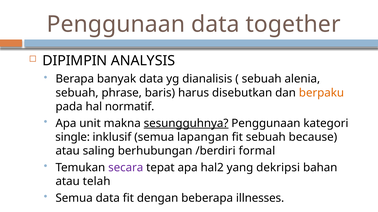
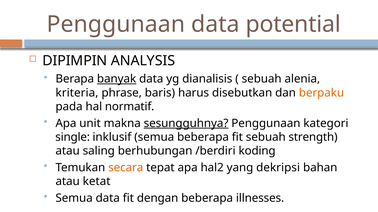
together: together -> potential
banyak underline: none -> present
sebuah at (77, 93): sebuah -> kriteria
semua lapangan: lapangan -> beberapa
because: because -> strength
formal: formal -> koding
secara colour: purple -> orange
telah: telah -> ketat
